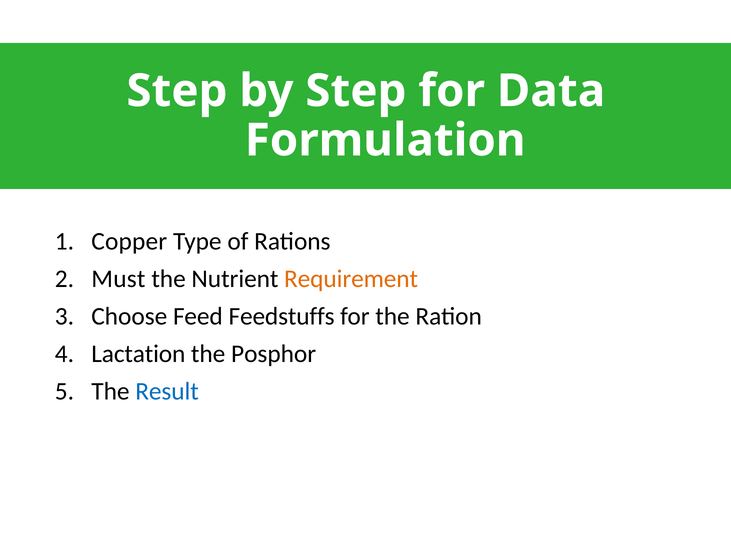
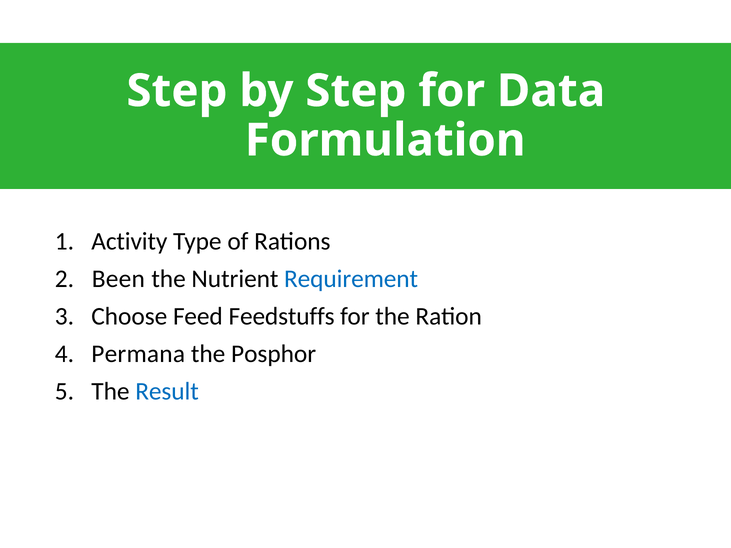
Copper: Copper -> Activity
Must: Must -> Been
Requirement colour: orange -> blue
Lactation: Lactation -> Permana
